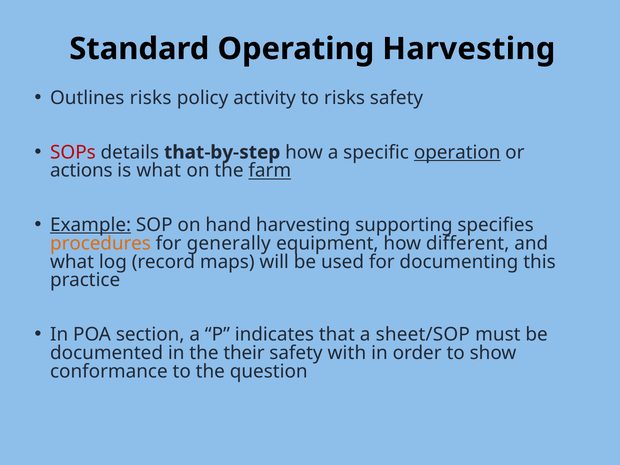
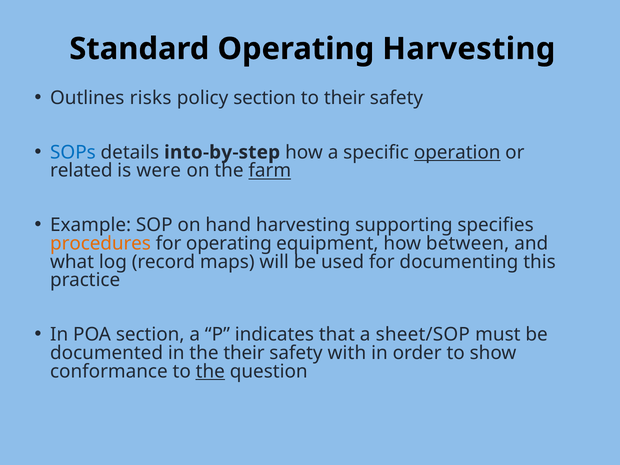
policy activity: activity -> section
to risks: risks -> their
SOPs colour: red -> blue
that-by-step: that-by-step -> into-by-step
actions: actions -> related
is what: what -> were
Example underline: present -> none
for generally: generally -> operating
different: different -> between
the at (210, 371) underline: none -> present
